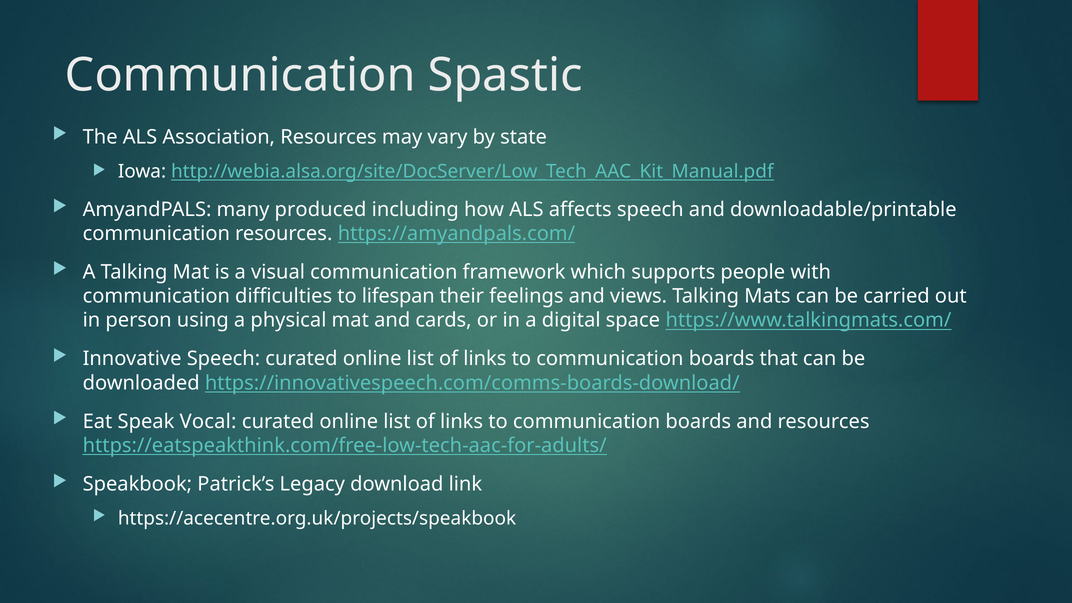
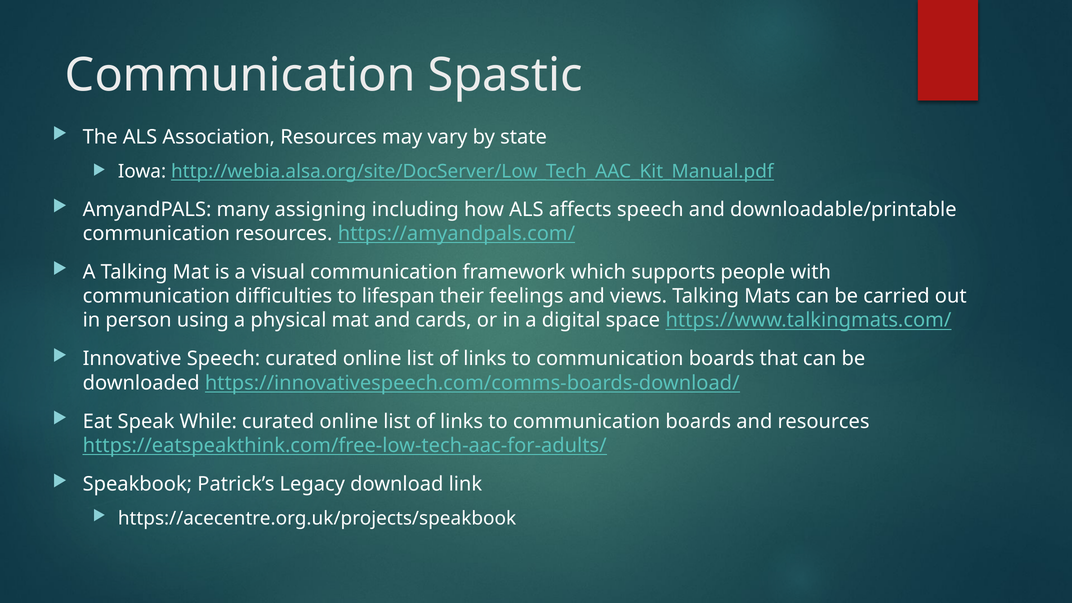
produced: produced -> assigning
Vocal: Vocal -> While
